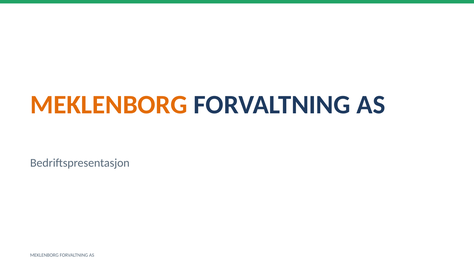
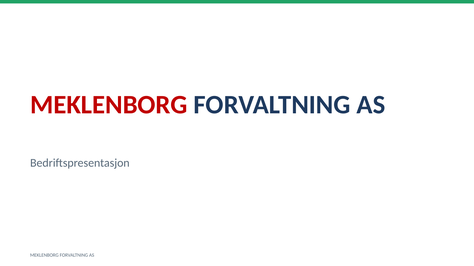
MEKLENBORG at (109, 105) colour: orange -> red
